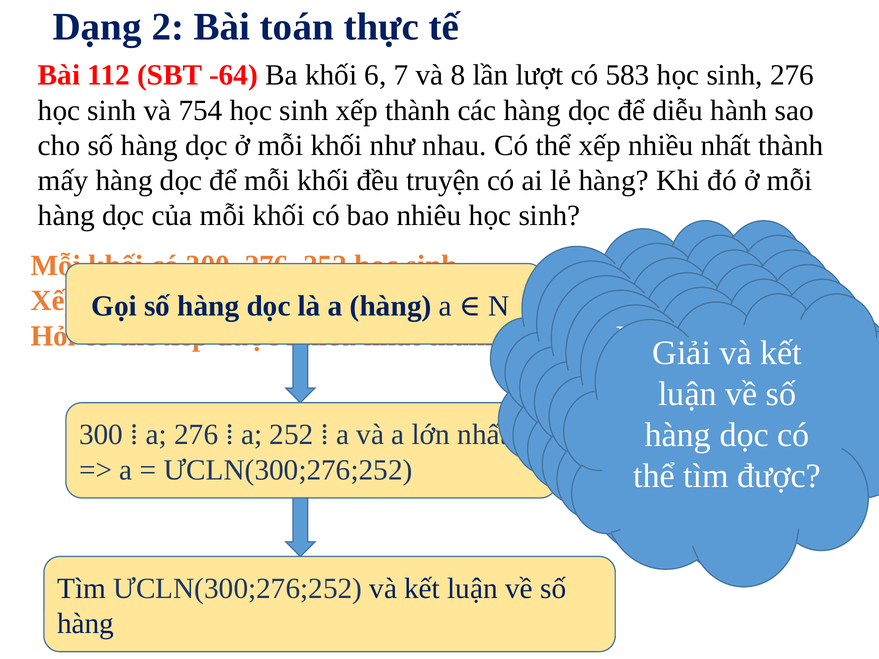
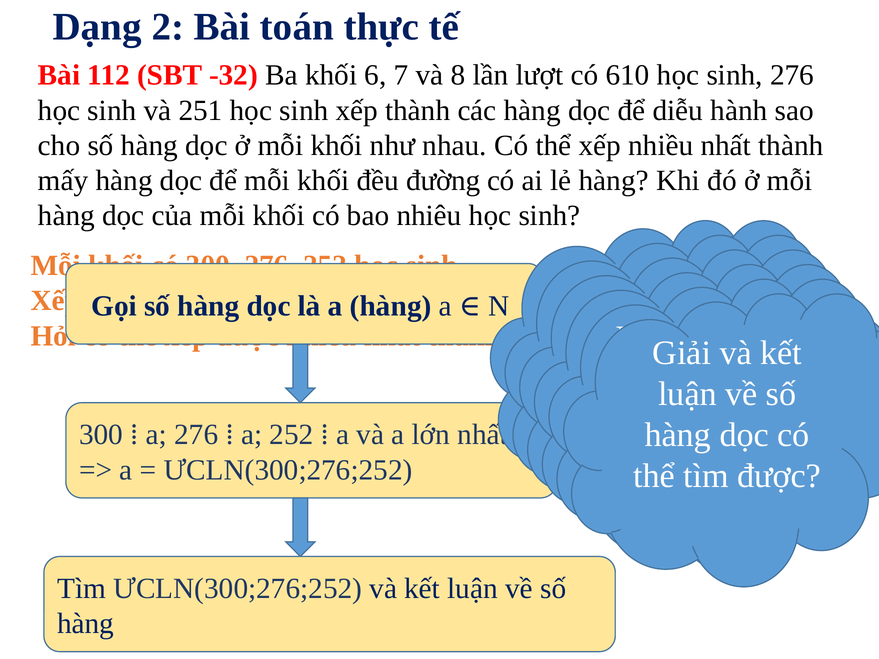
-64: -64 -> -32
583: 583 -> 610
754: 754 -> 251
truyện: truyện -> đường
